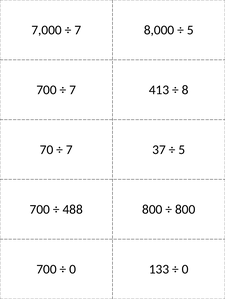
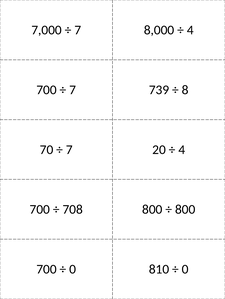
5 at (190, 30): 5 -> 4
413: 413 -> 739
37: 37 -> 20
5 at (182, 150): 5 -> 4
488: 488 -> 708
133: 133 -> 810
